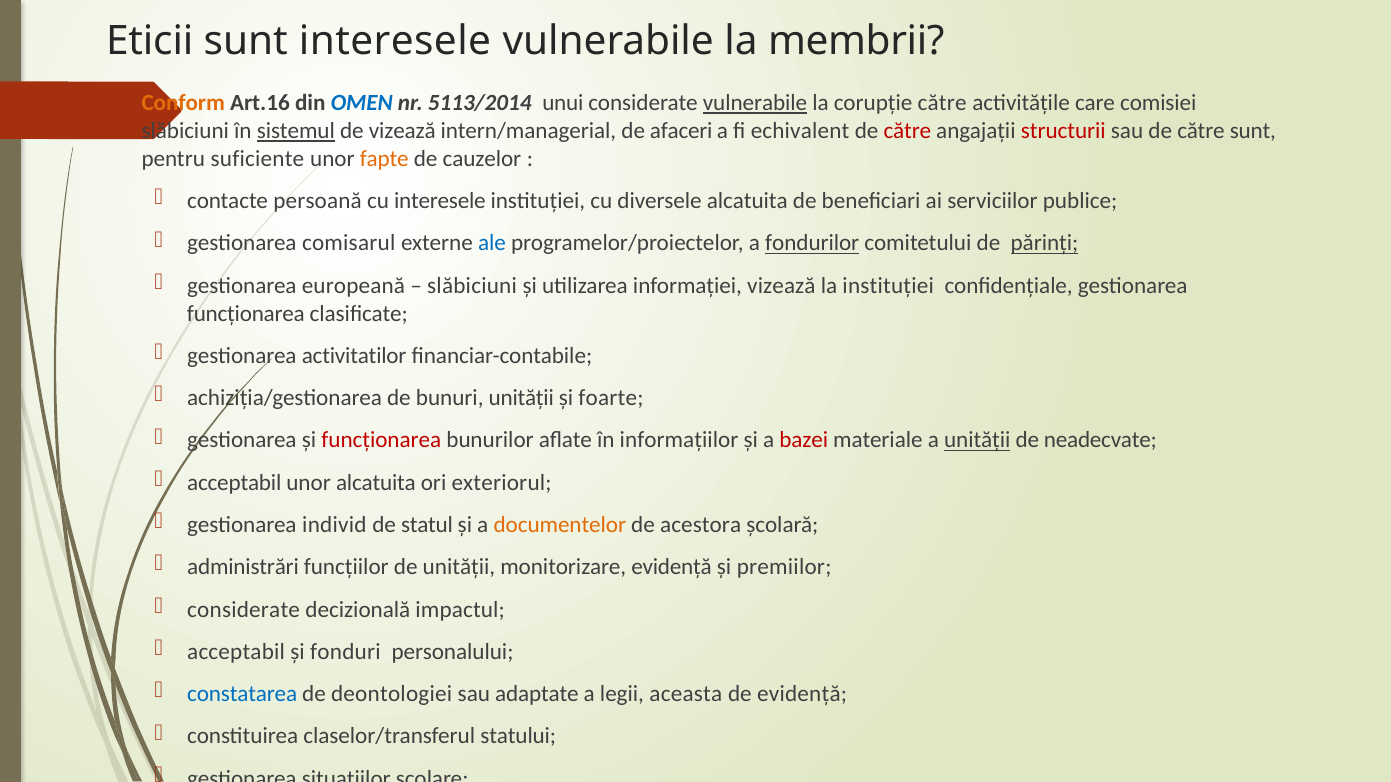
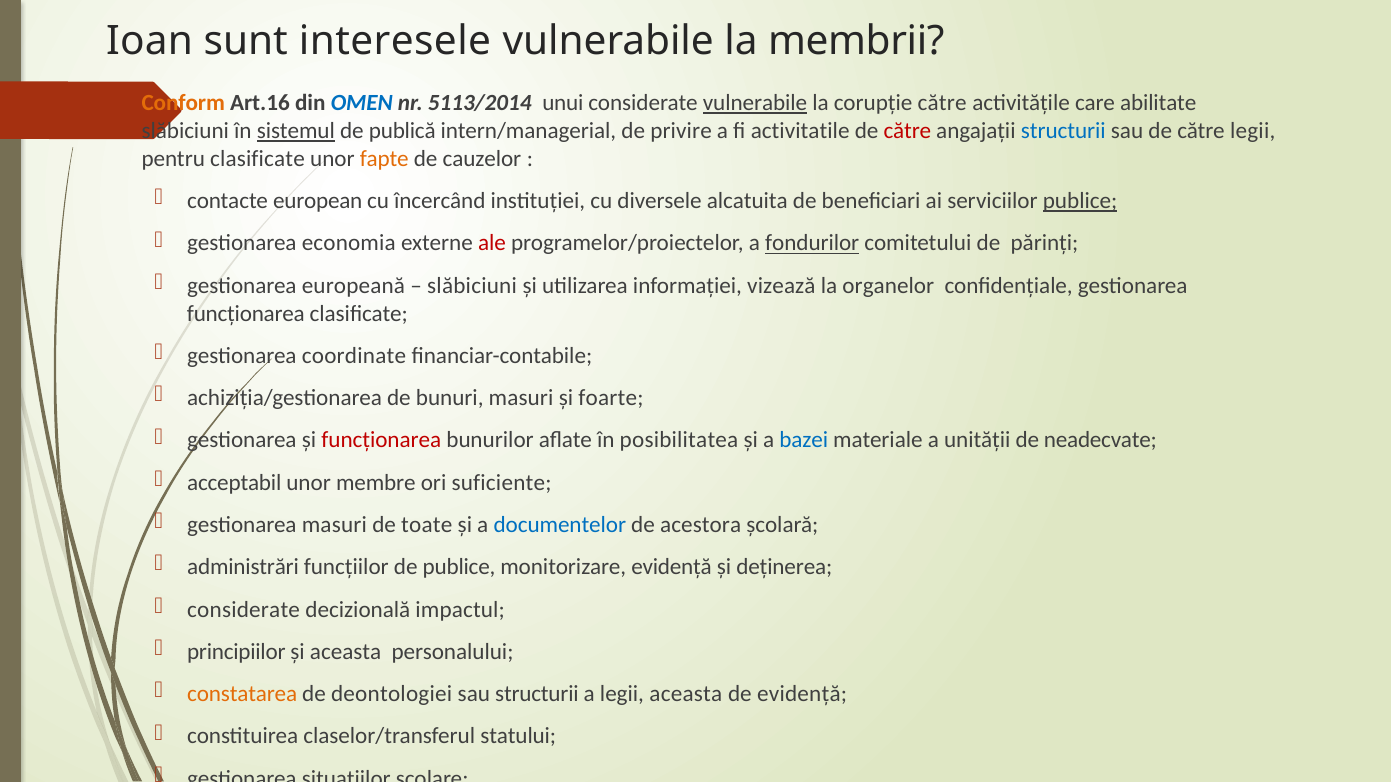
Eticii at (150, 41): Eticii -> Ioan
comisiei: comisiei -> abilitate
de vizează: vizează -> publică
afaceri: afaceri -> privire
echivalent: echivalent -> activitatile
structurii at (1063, 131) colour: red -> blue
către sunt: sunt -> legii
pentru suficiente: suficiente -> clasificate
persoană: persoană -> european
cu interesele: interesele -> încercând
publice at (1080, 201) underline: none -> present
comisarul: comisarul -> economia
ale colour: blue -> red
părinți underline: present -> none
la instituției: instituției -> organelor
activitatilor: activitatilor -> coordinate
bunuri unității: unității -> masuri
informațiilor: informațiilor -> posibilitatea
bazei colour: red -> blue
unității at (977, 440) underline: present -> none
unor alcatuita: alcatuita -> membre
exteriorul: exteriorul -> suficiente
gestionarea individ: individ -> masuri
statul: statul -> toate
documentelor colour: orange -> blue
de unității: unității -> publice
și premiilor: premiilor -> deținerea
acceptabil at (236, 652): acceptabil -> principiilor
și fonduri: fonduri -> aceasta
constatarea colour: blue -> orange
sau adaptate: adaptate -> structurii
